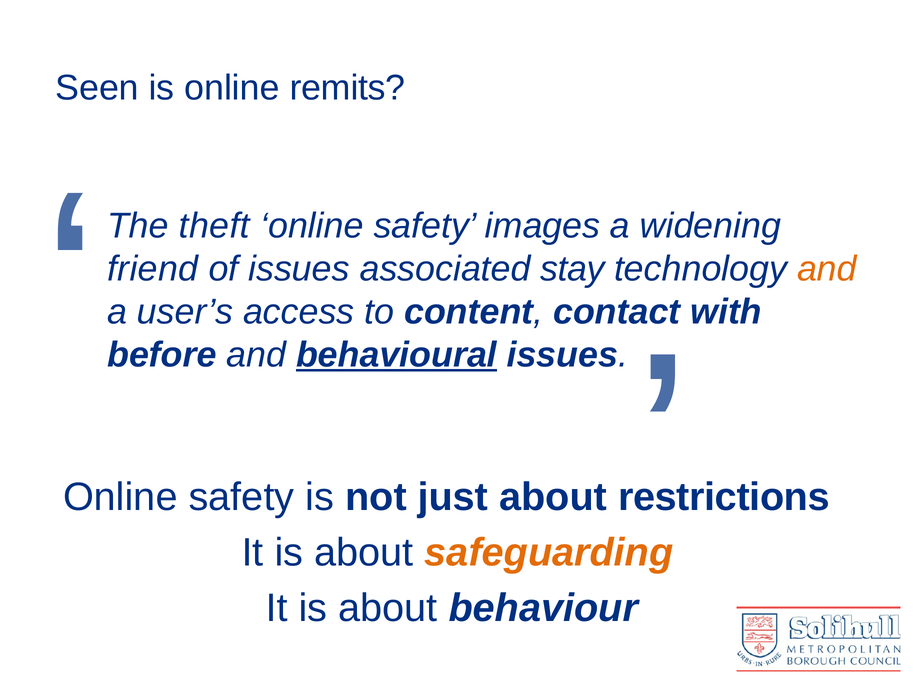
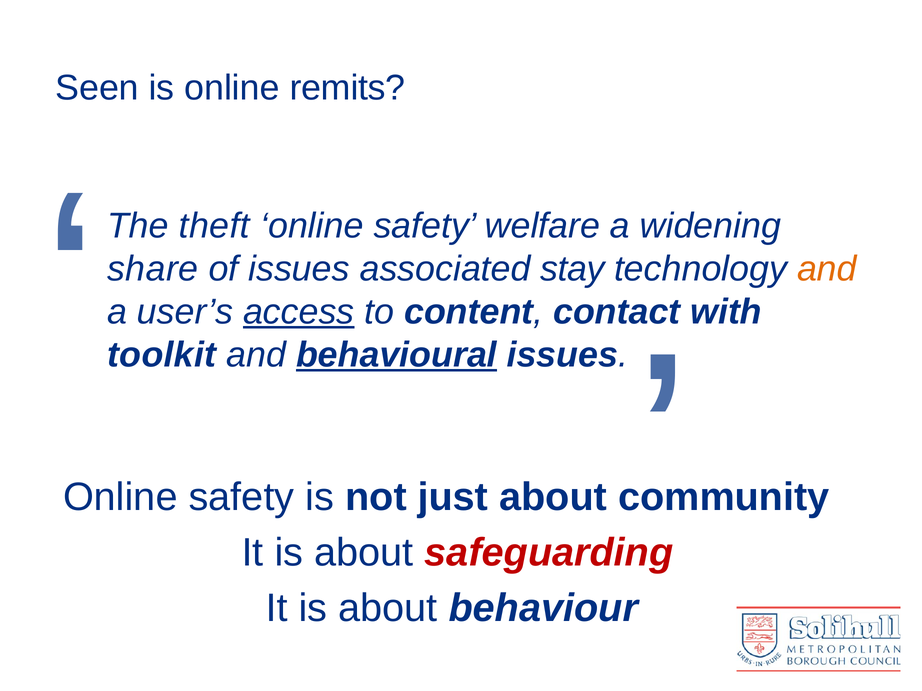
images: images -> welfare
friend: friend -> share
access underline: none -> present
before: before -> toolkit
restrictions: restrictions -> community
safeguarding colour: orange -> red
